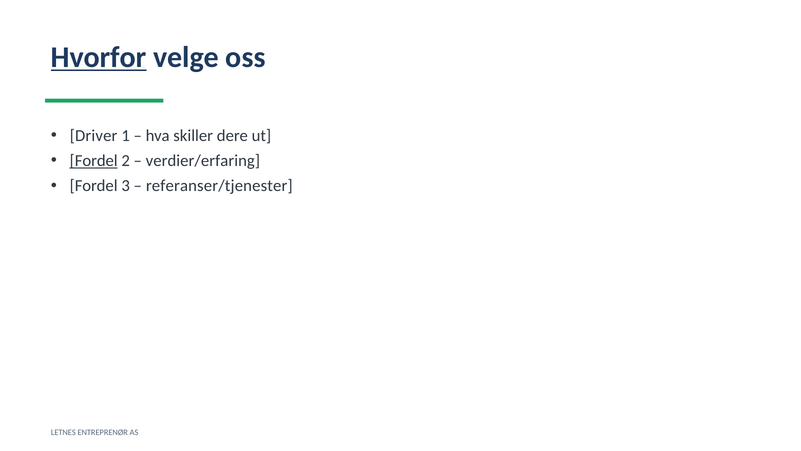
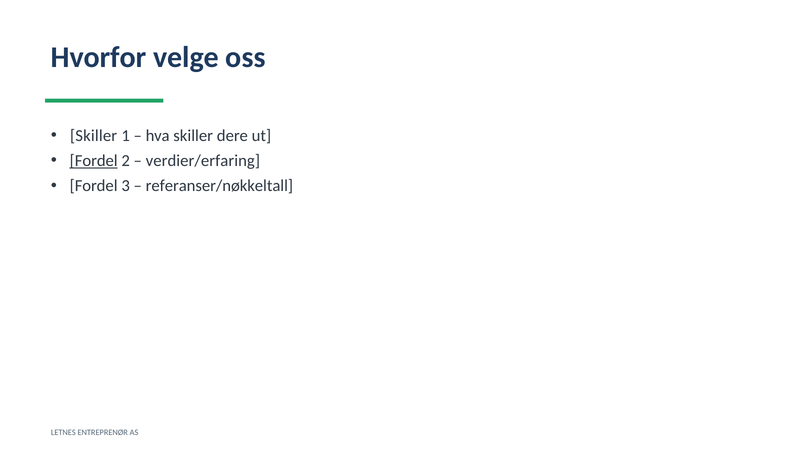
Hvorfor underline: present -> none
Driver at (94, 136): Driver -> Skiller
referanser/tjenester: referanser/tjenester -> referanser/nøkkeltall
